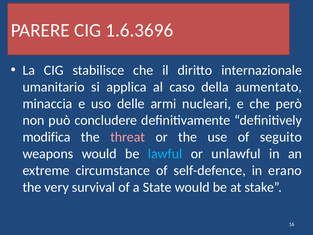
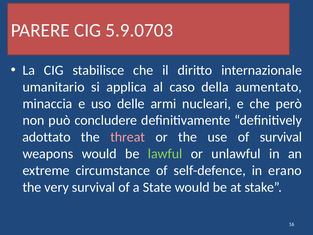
1.6.3696: 1.6.3696 -> 5.9.0703
modifica: modifica -> adottato
of seguito: seguito -> survival
lawful colour: light blue -> light green
